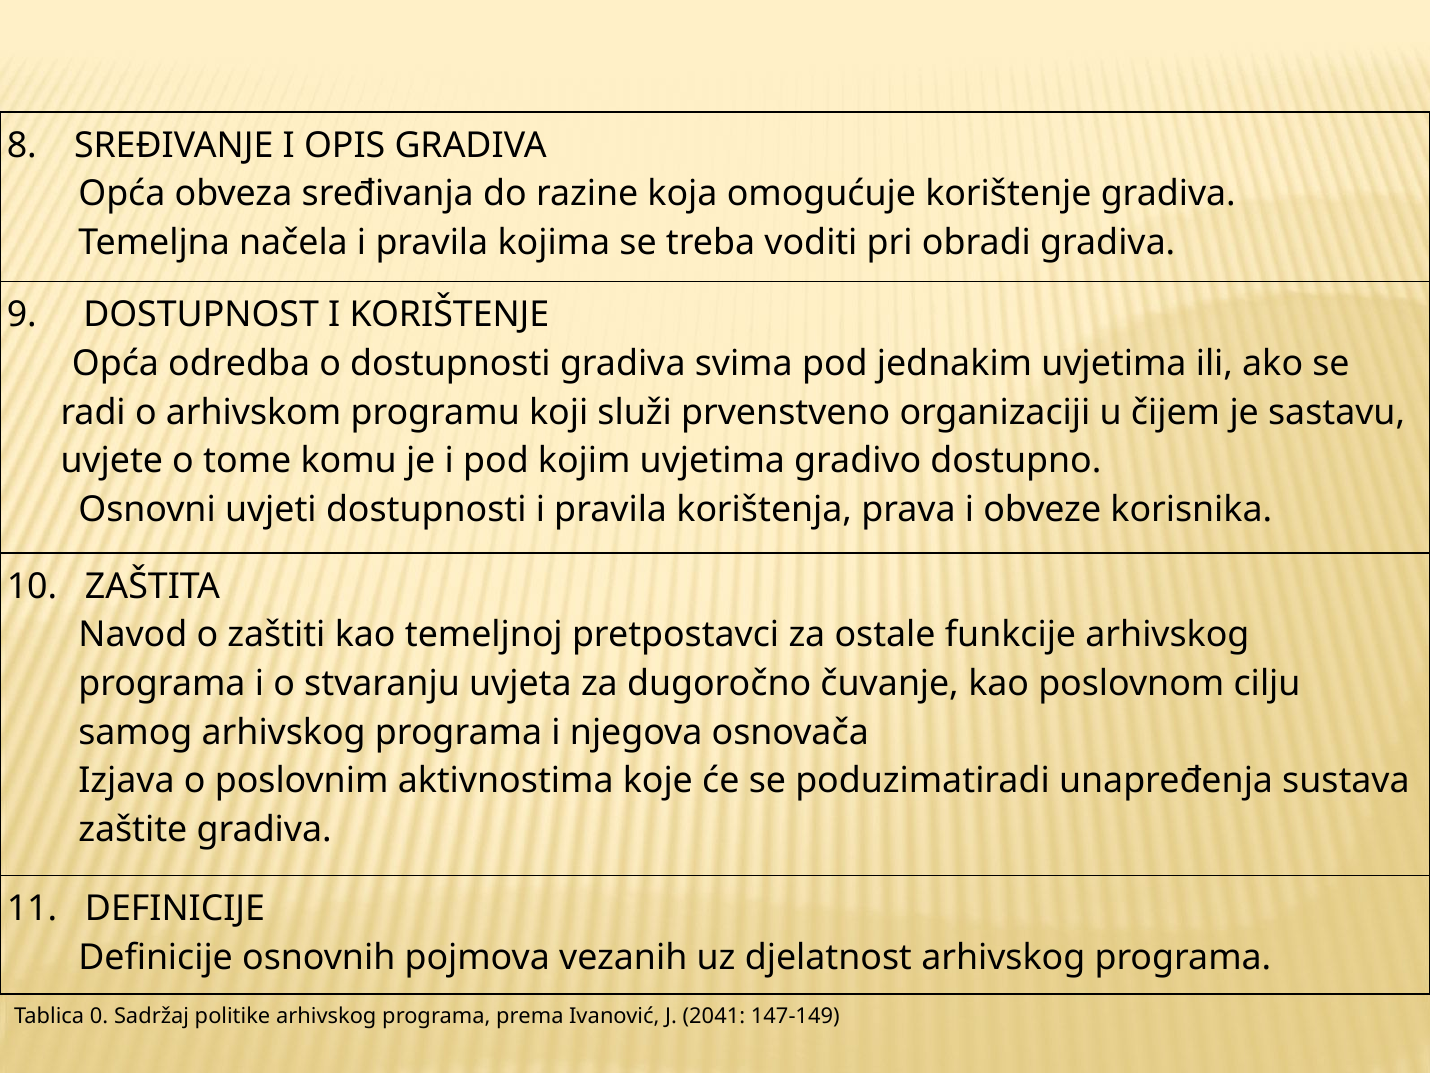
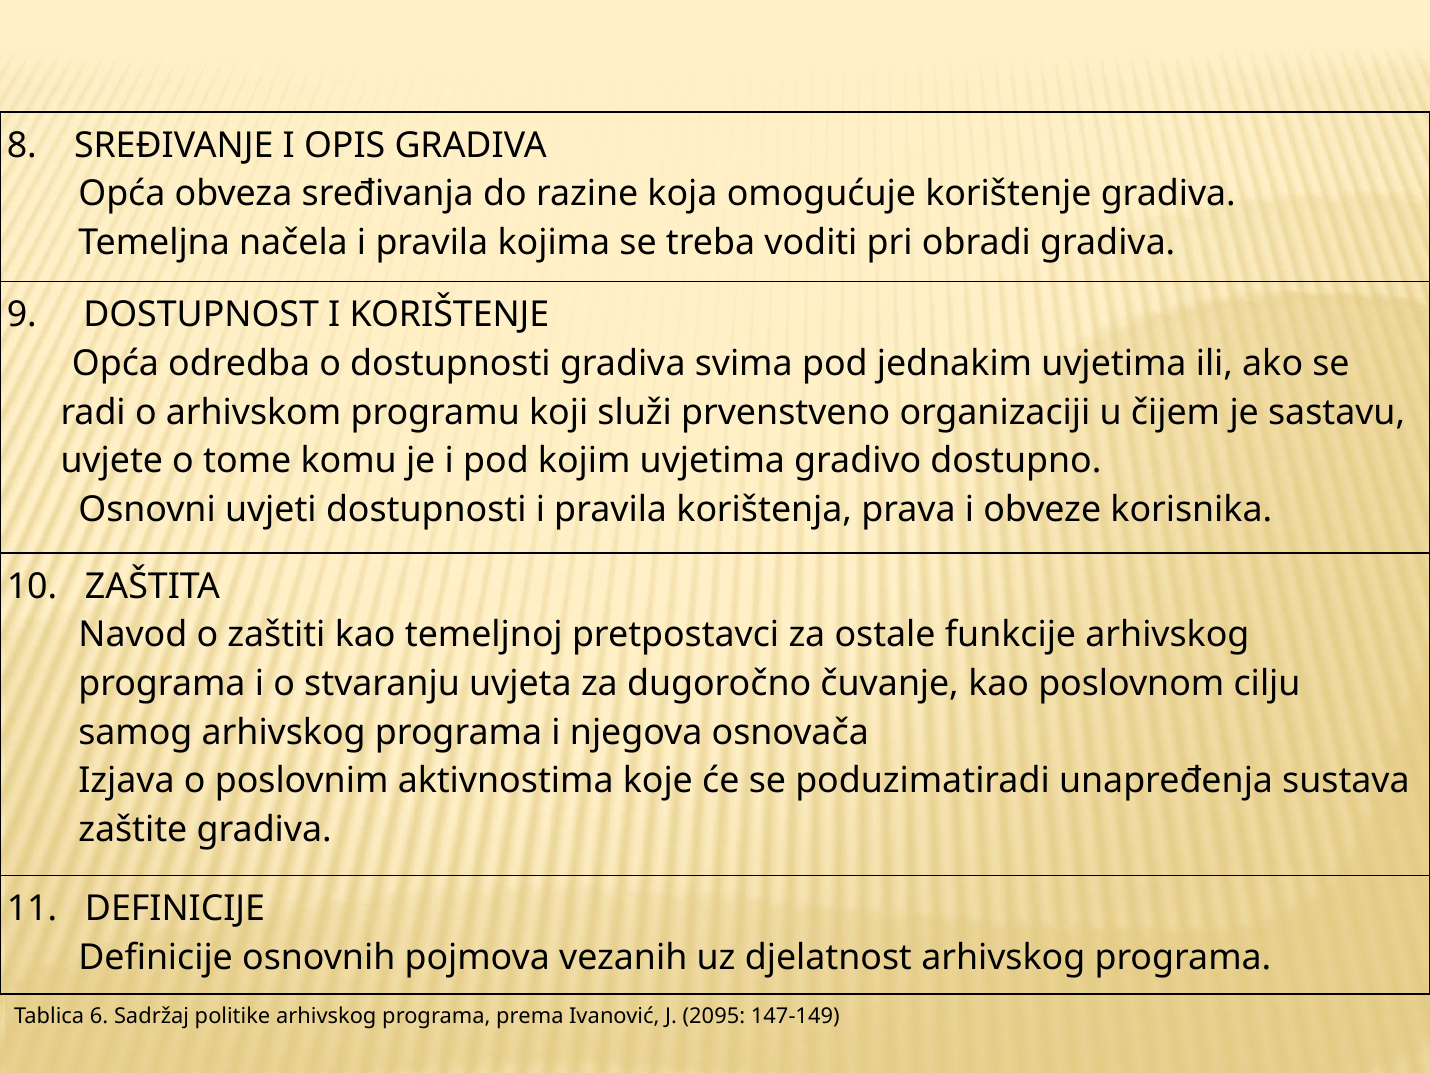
0: 0 -> 6
2041: 2041 -> 2095
